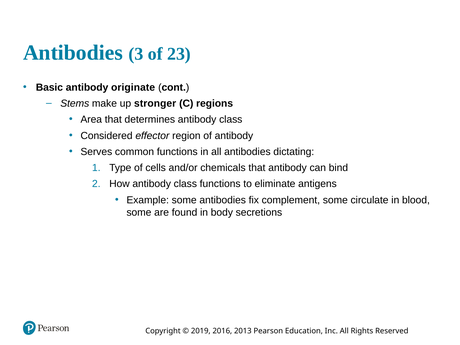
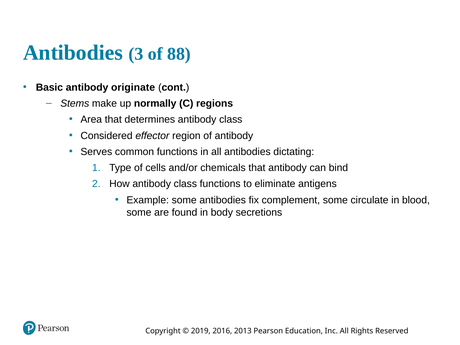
23: 23 -> 88
stronger: stronger -> normally
